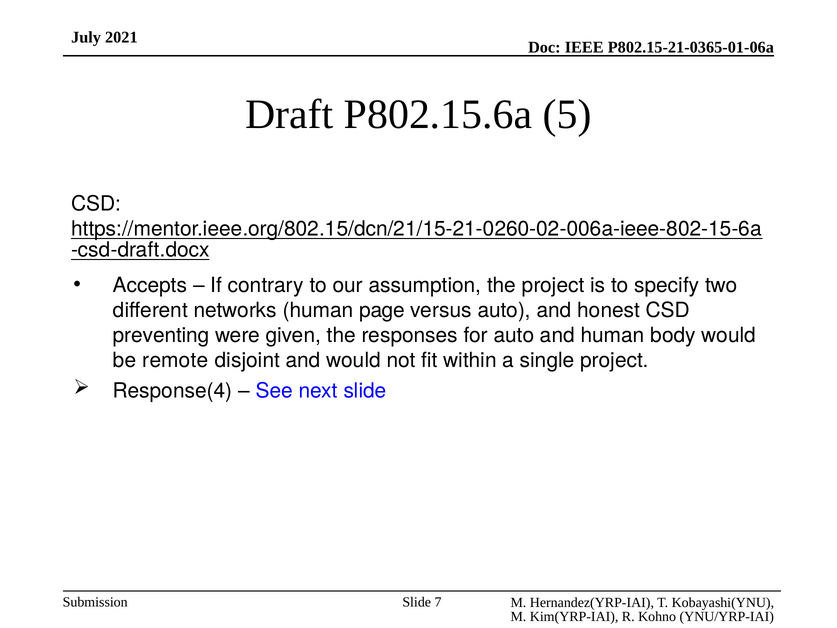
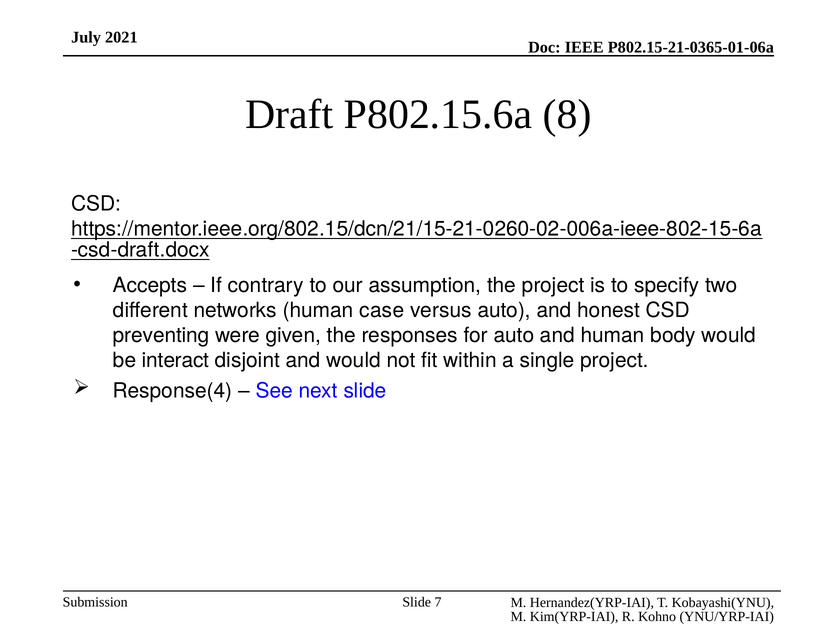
5: 5 -> 8
page: page -> case
remote: remote -> interact
